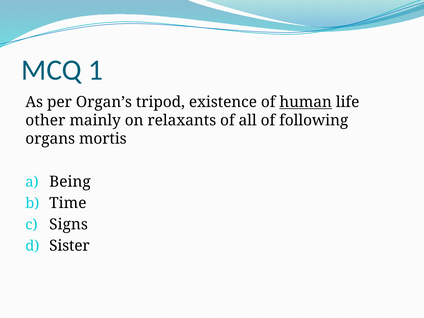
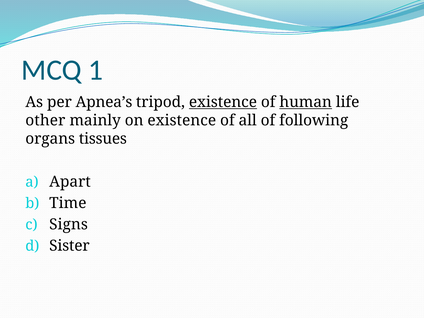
Organ’s: Organ’s -> Apnea’s
existence at (223, 102) underline: none -> present
on relaxants: relaxants -> existence
mortis: mortis -> tissues
Being: Being -> Apart
